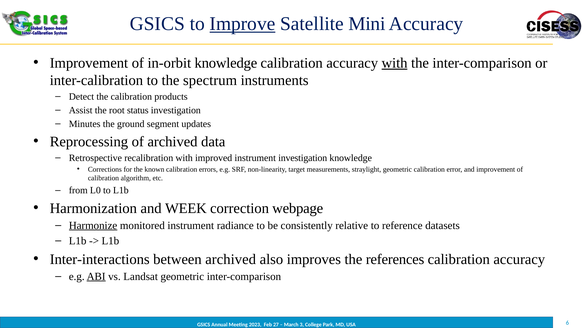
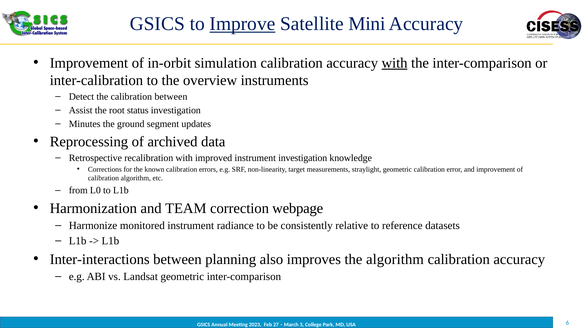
in-orbit knowledge: knowledge -> simulation
spectrum: spectrum -> overview
calibration products: products -> between
WEEK: WEEK -> TEAM
Harmonize underline: present -> none
between archived: archived -> planning
the references: references -> algorithm
ABI underline: present -> none
